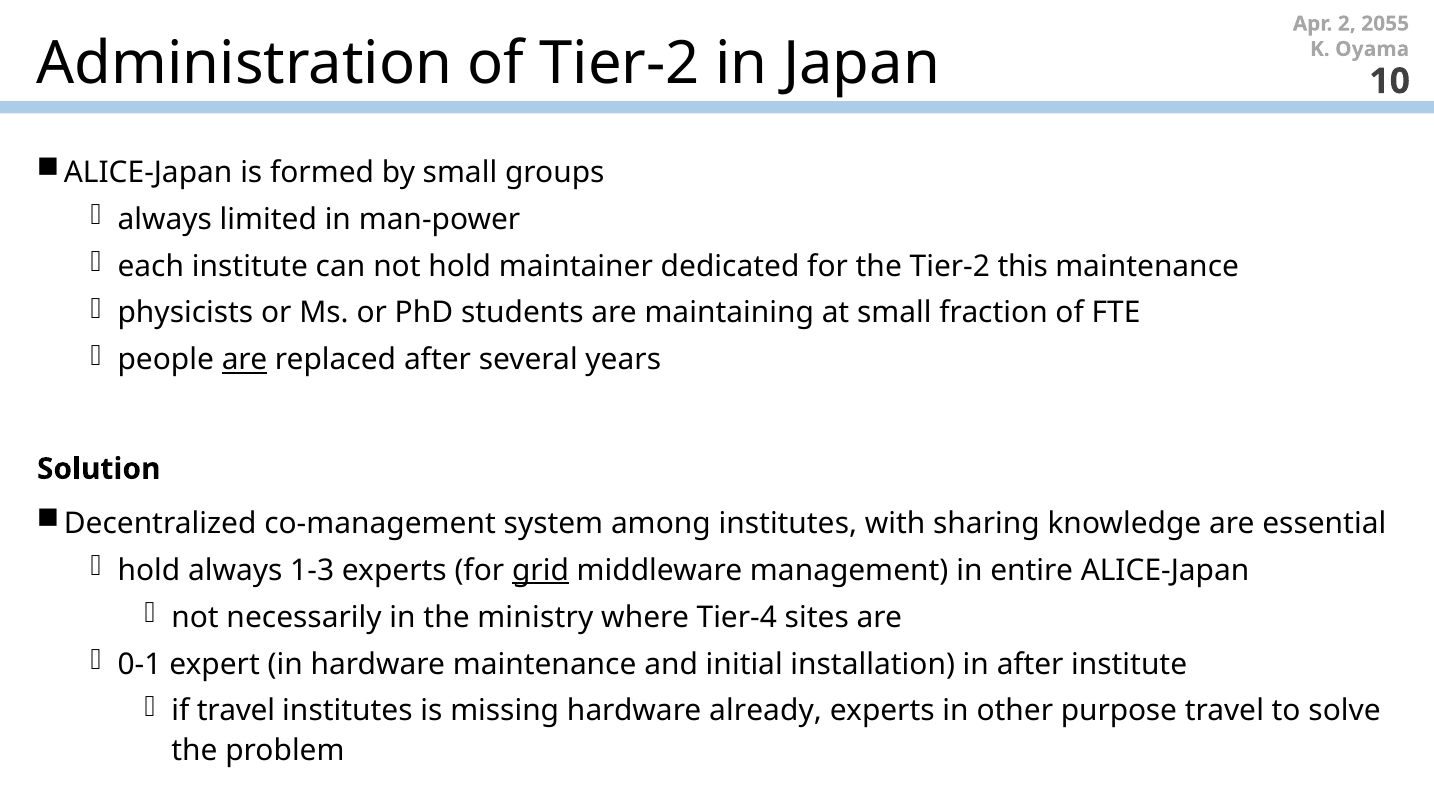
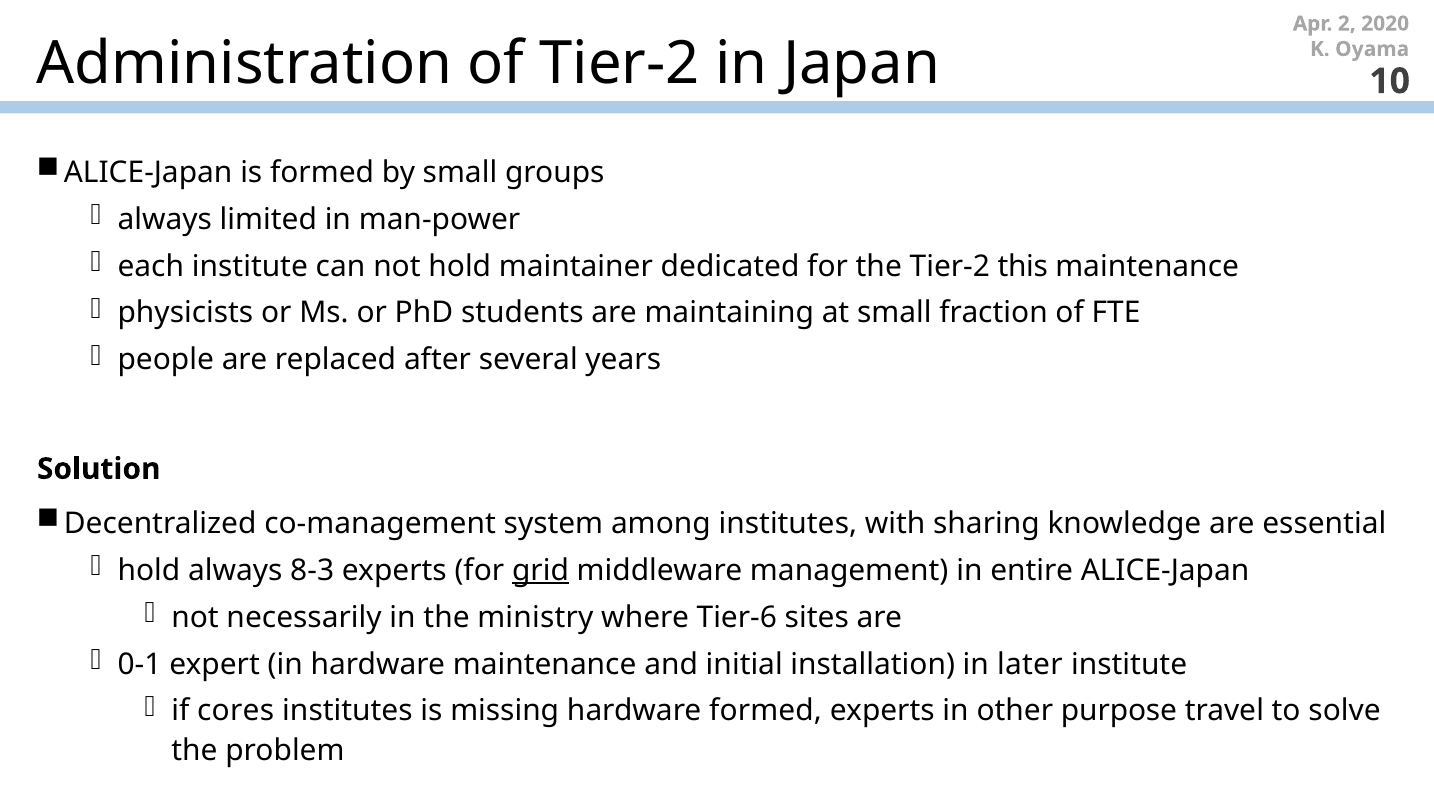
2055: 2055 -> 2020
are at (245, 360) underline: present -> none
1-3: 1-3 -> 8-3
Tier-4: Tier-4 -> Tier-6
in after: after -> later
if travel: travel -> cores
hardware already: already -> formed
